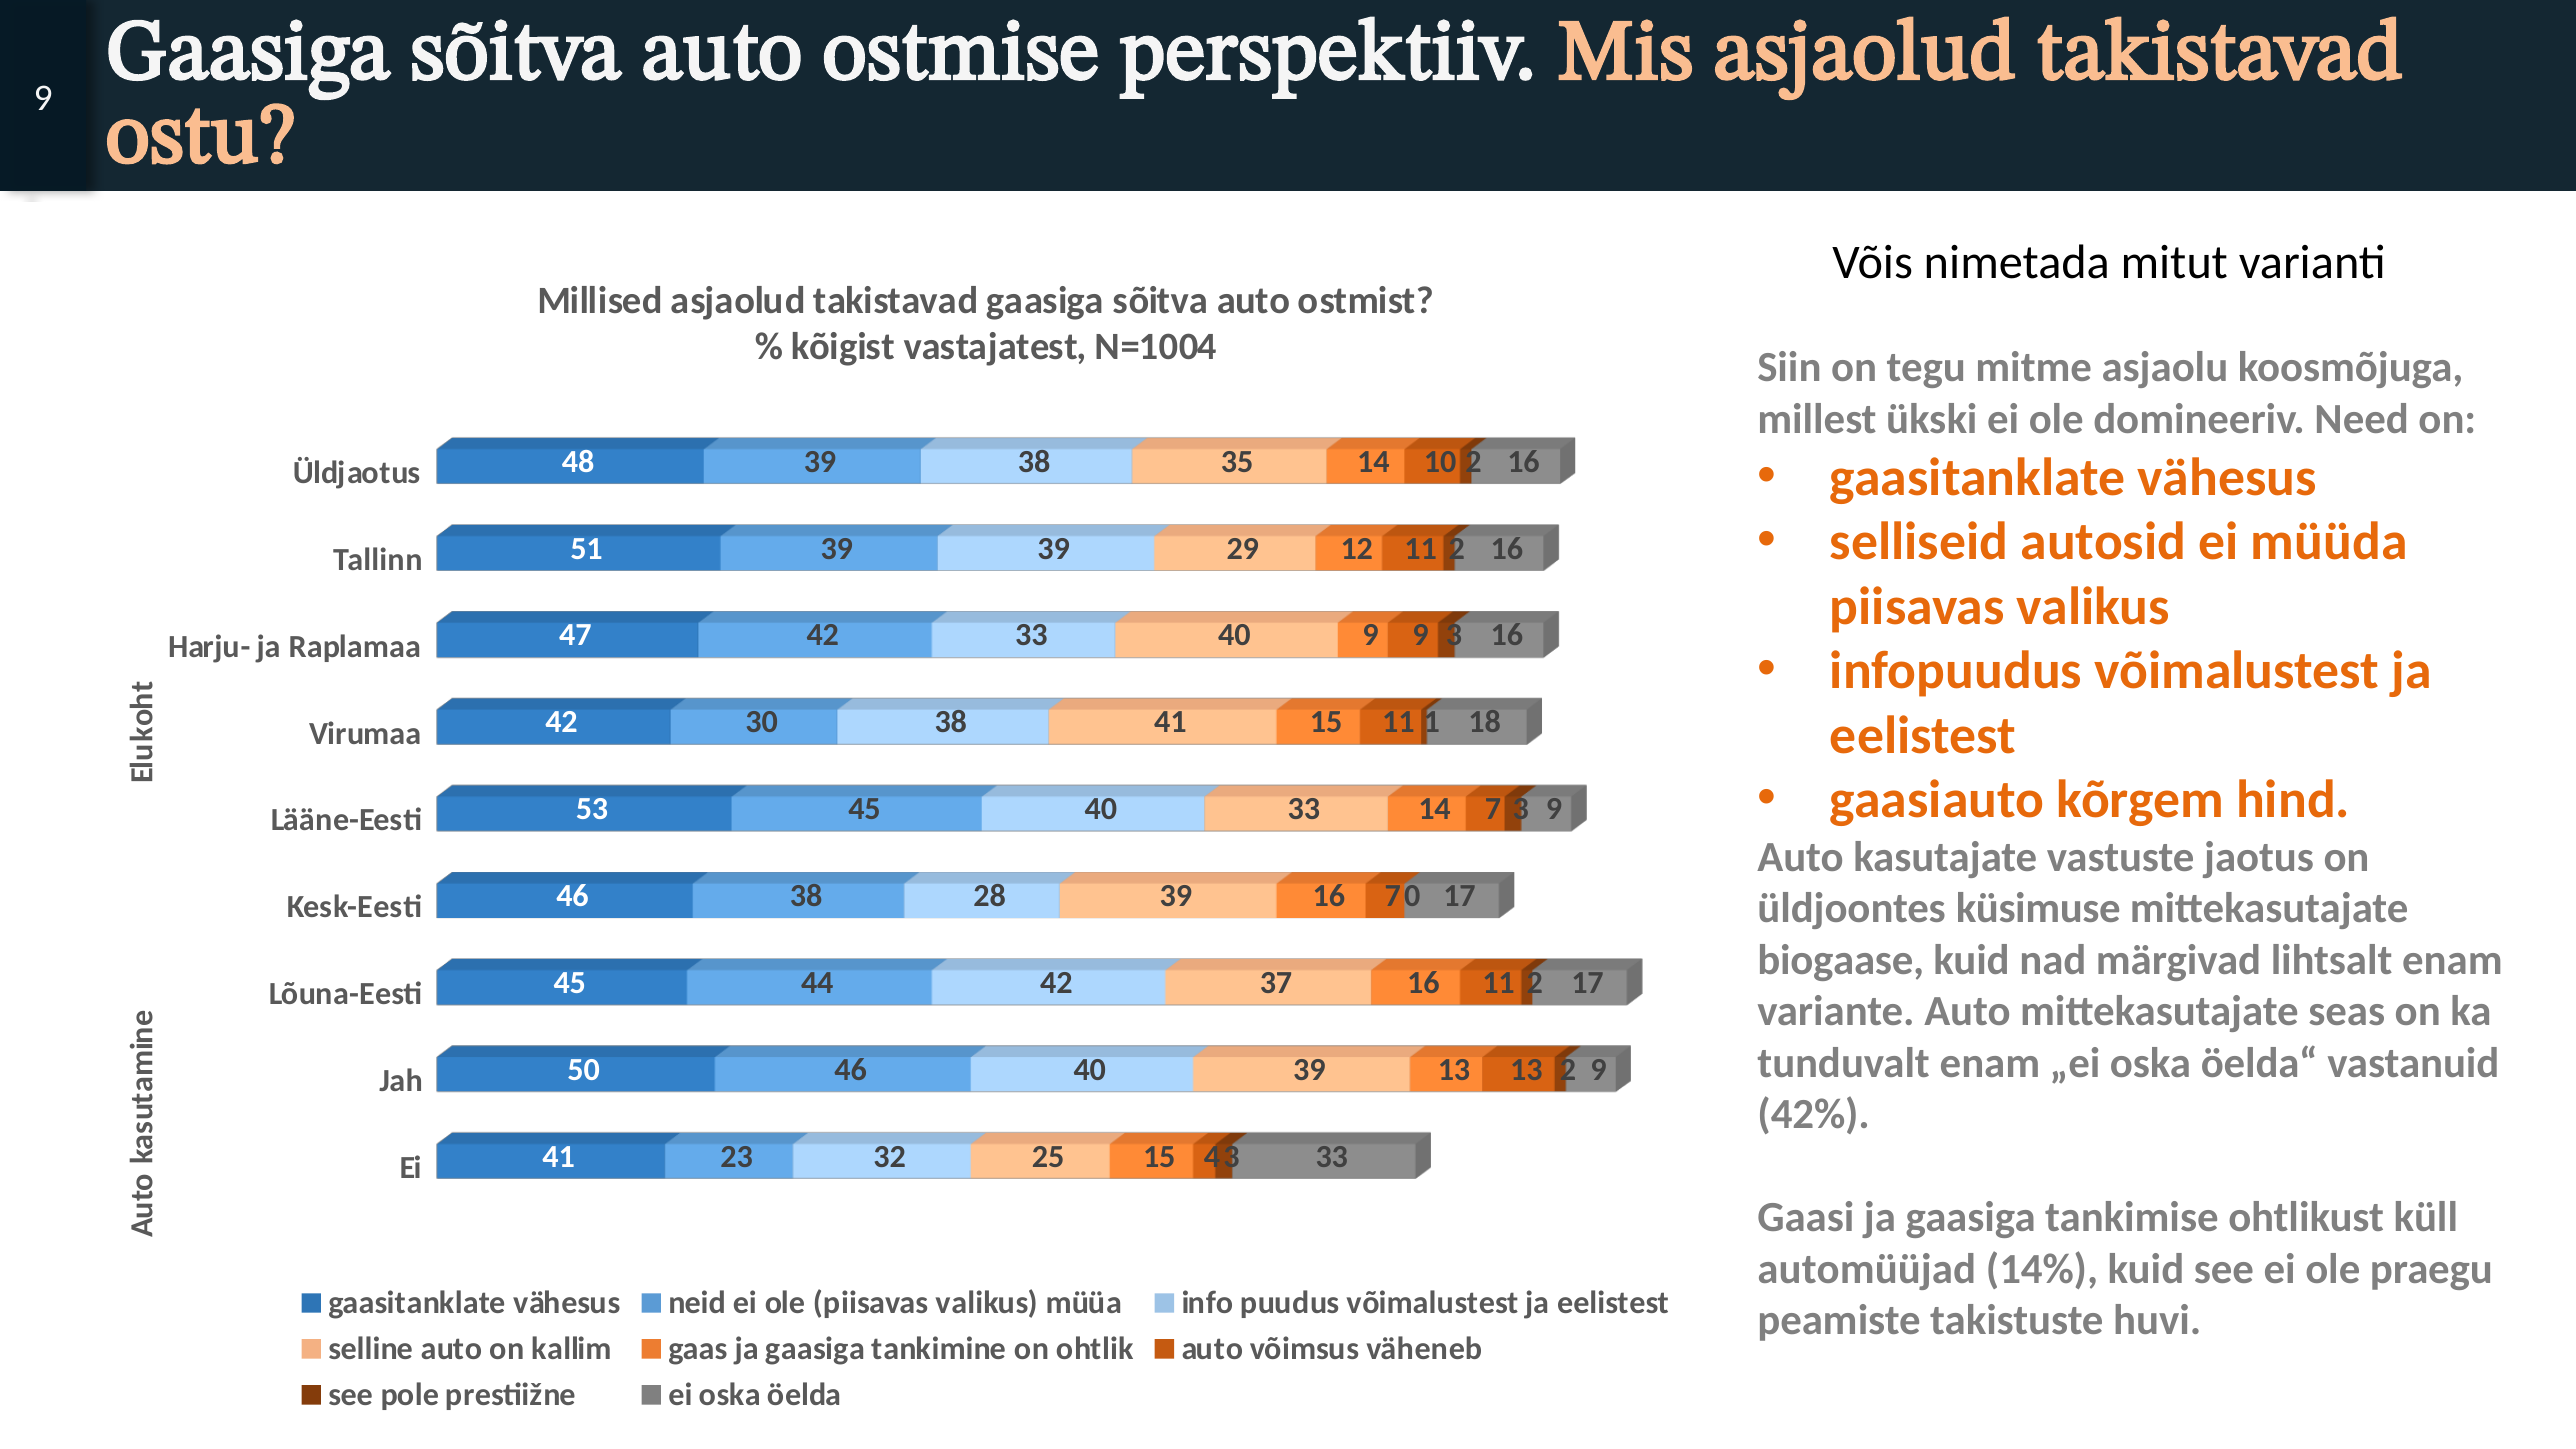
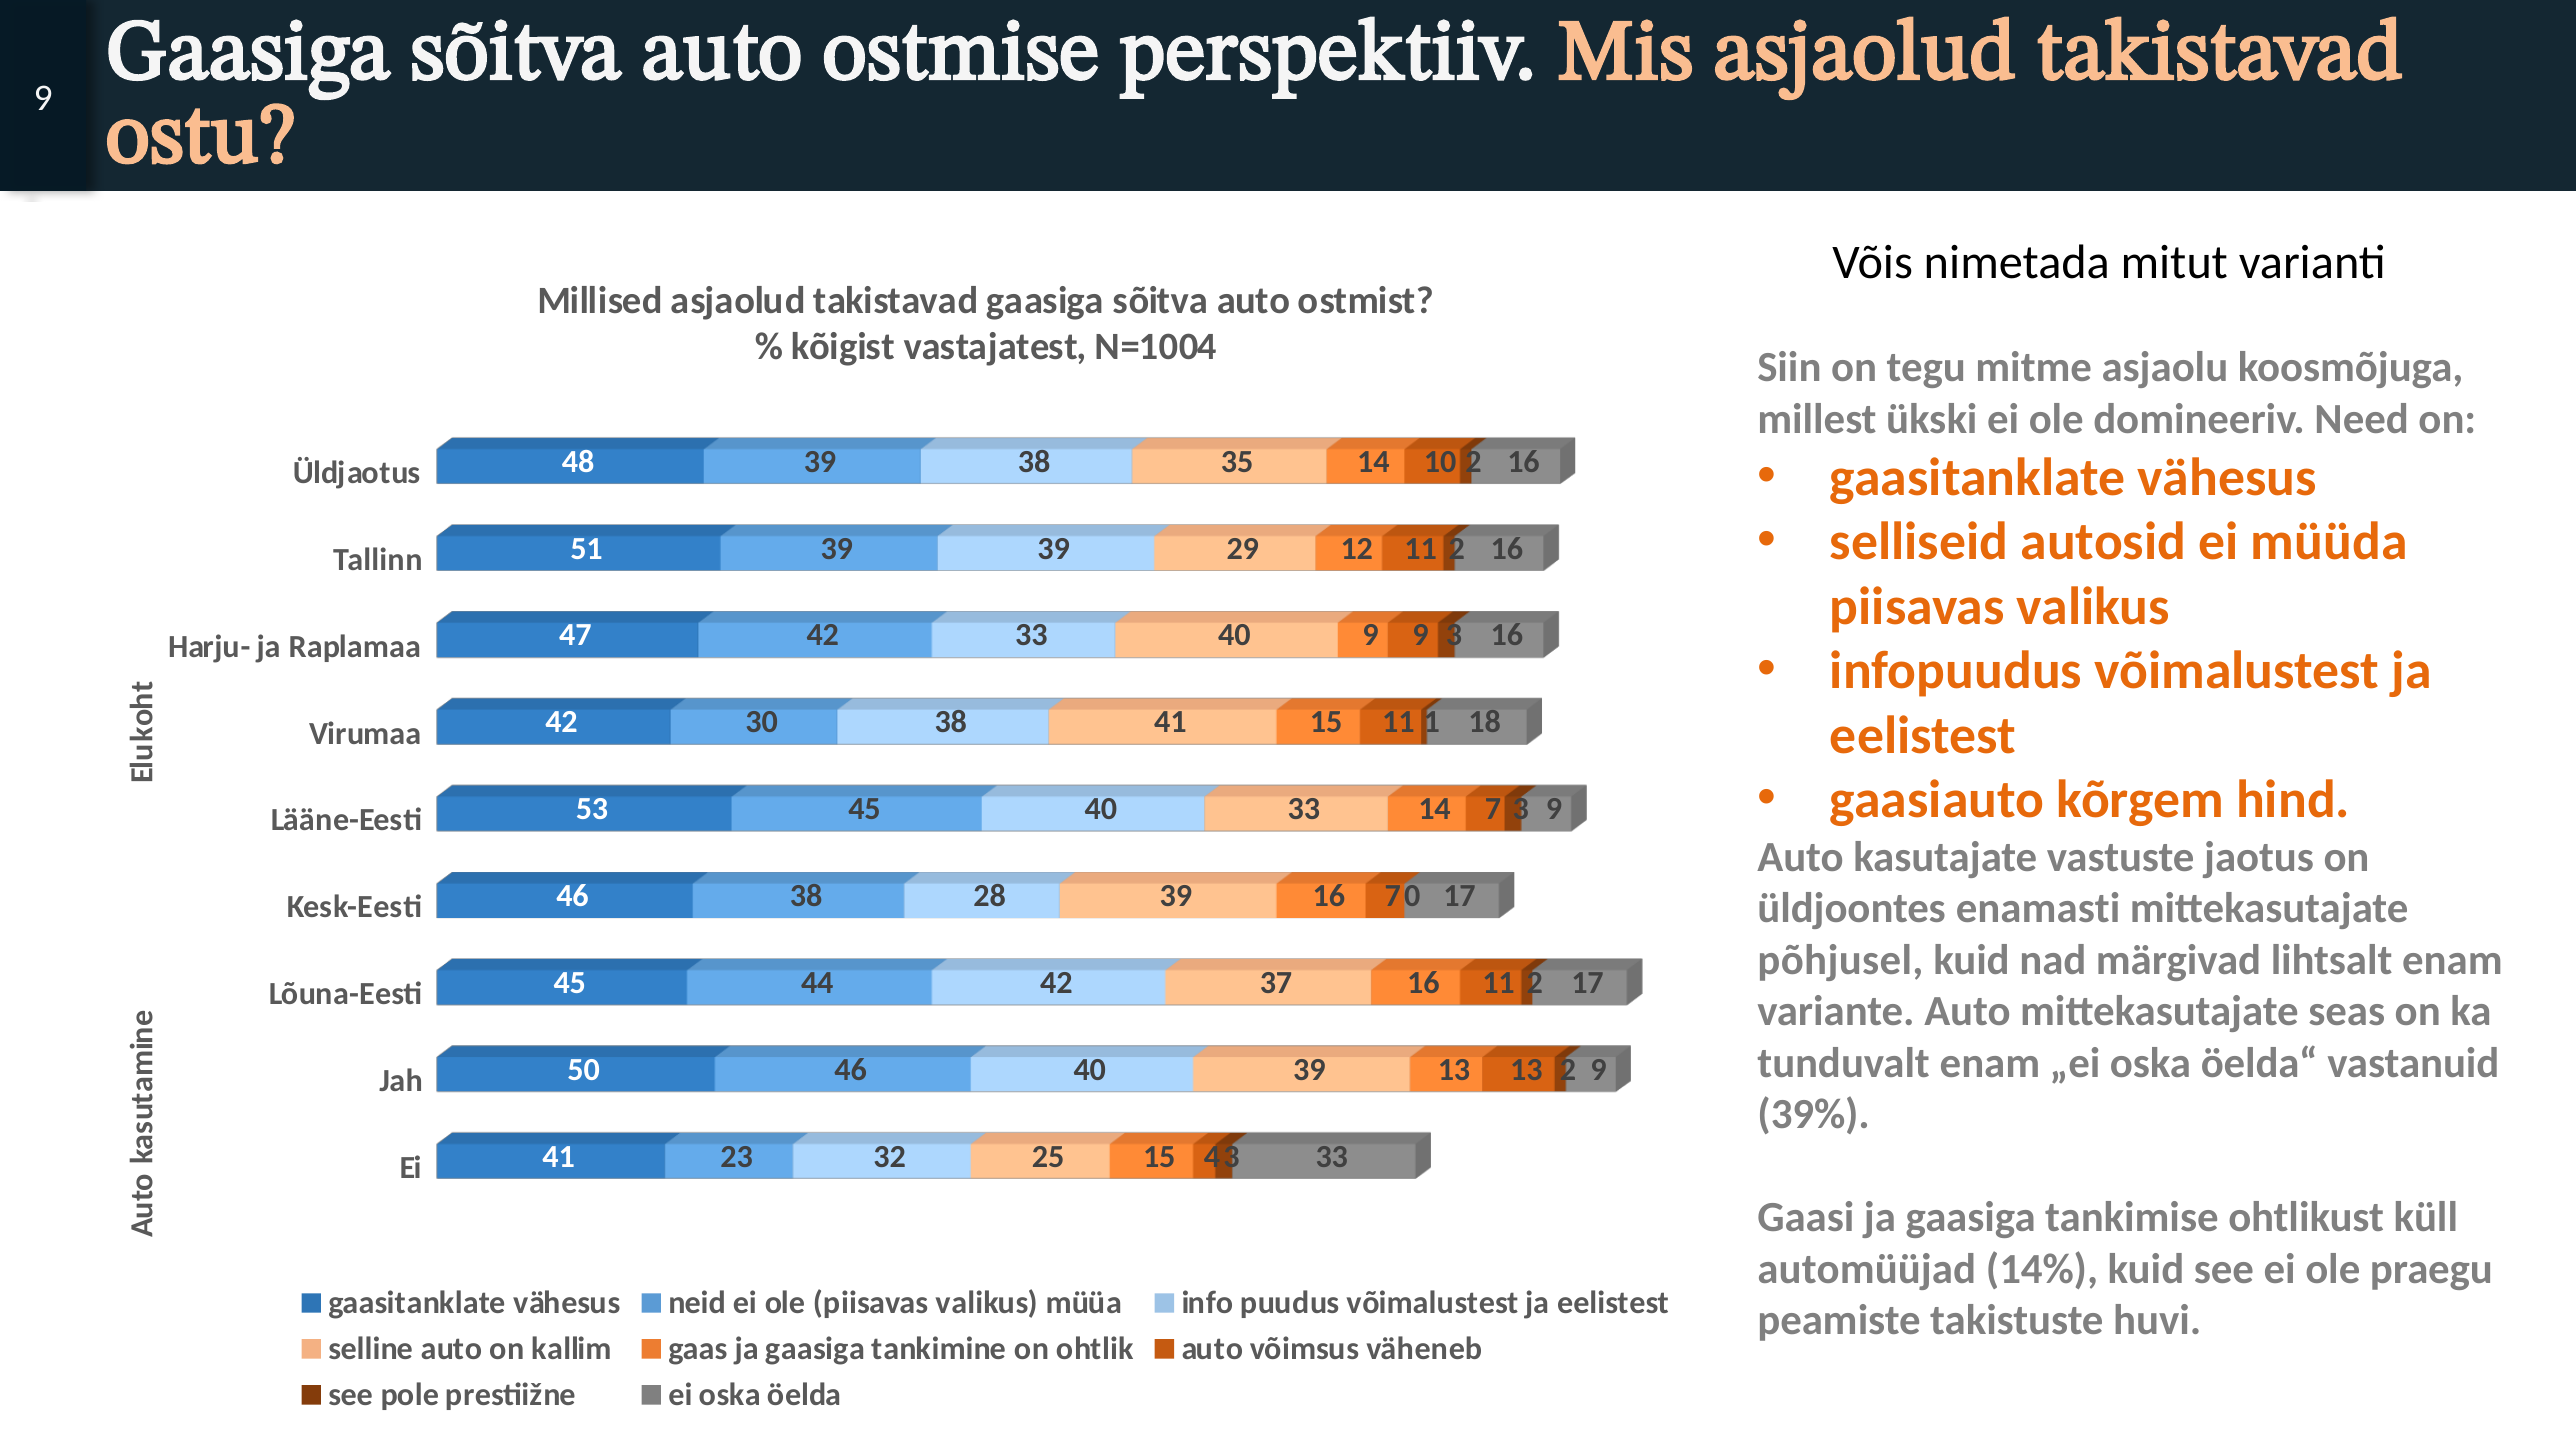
küsimuse: küsimuse -> enamasti
biogaase: biogaase -> põhjusel
42%: 42% -> 39%
